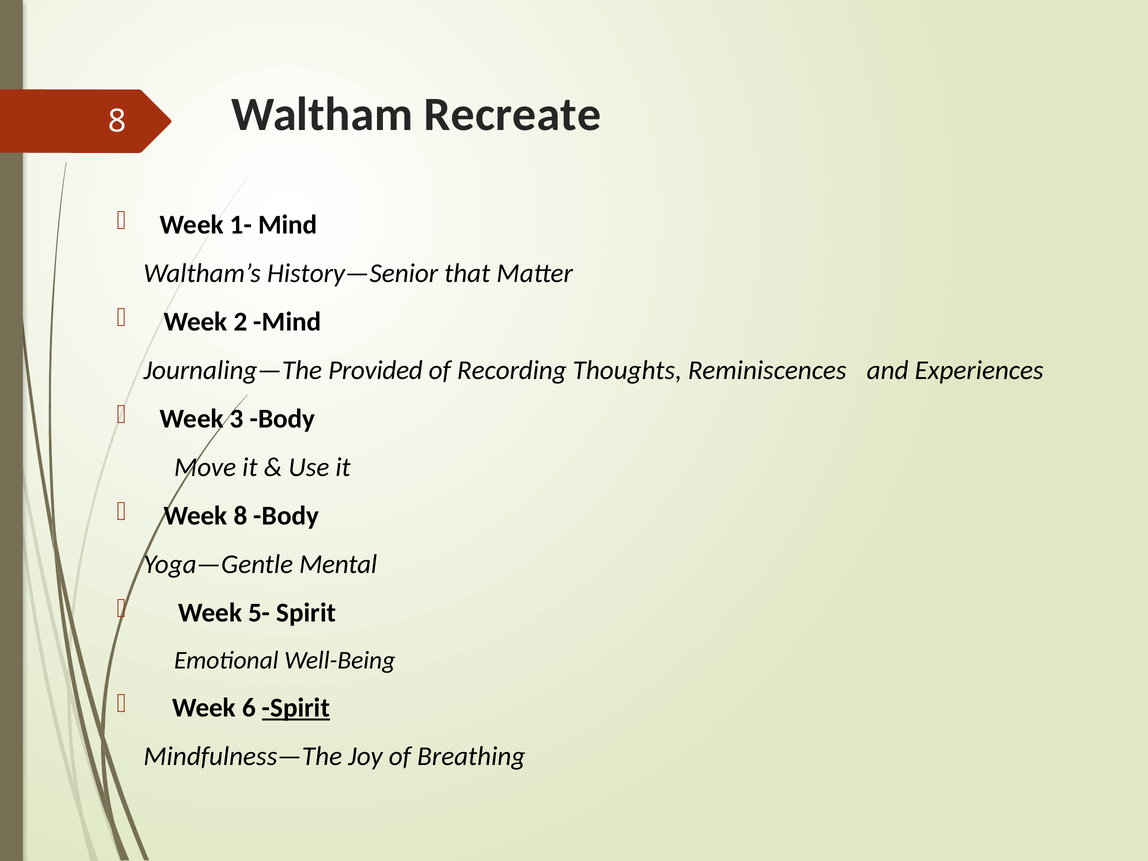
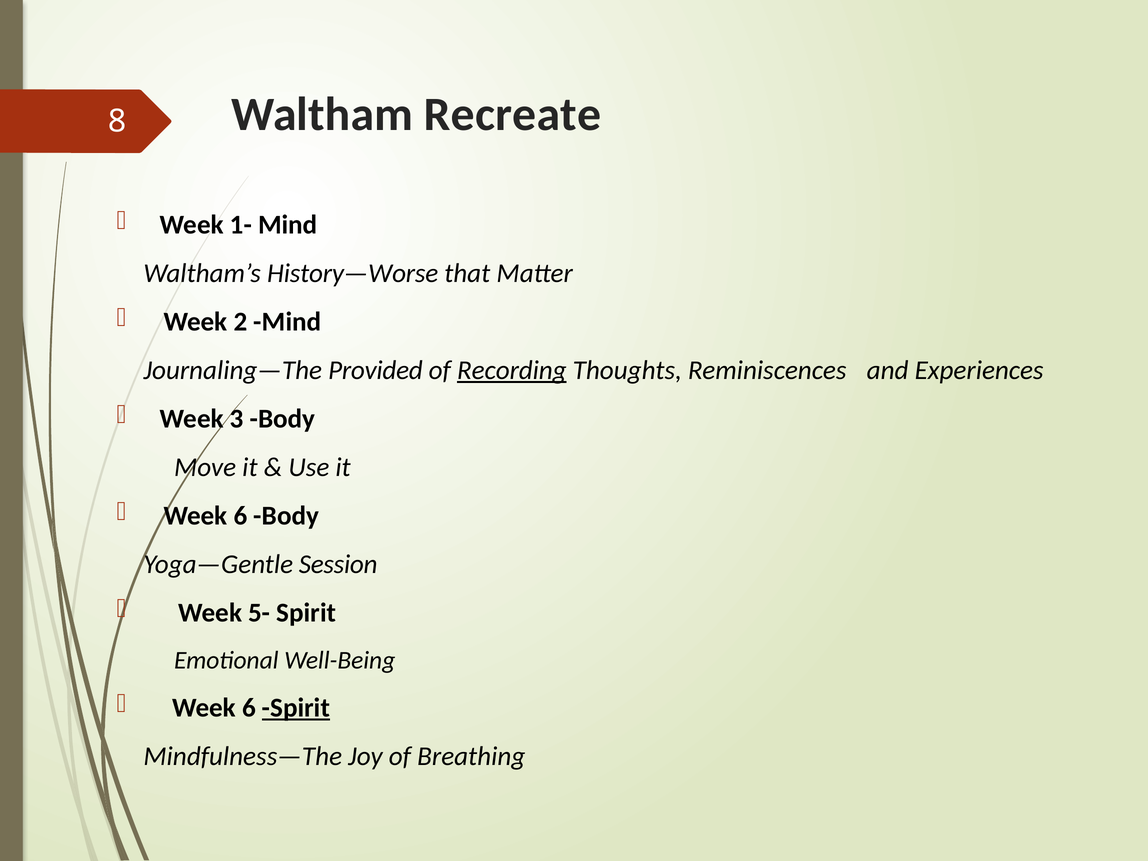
History—Senior: History—Senior -> History—Worse
Recording underline: none -> present
8 at (240, 516): 8 -> 6
Mental: Mental -> Session
